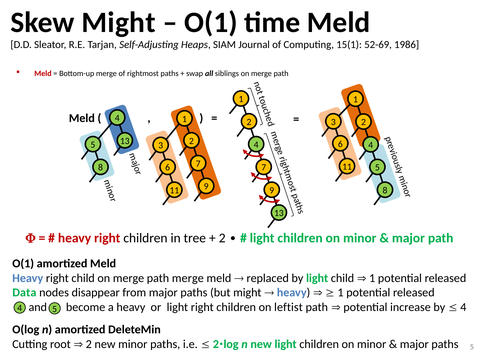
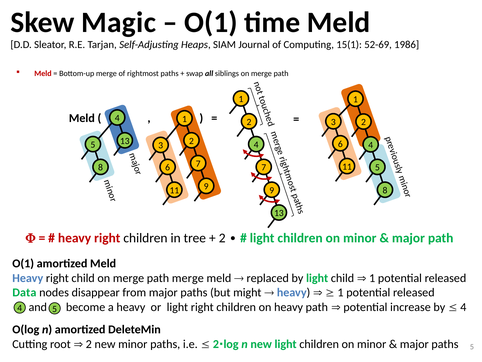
Skew Might: Might -> Magic
on leftist: leftist -> heavy
